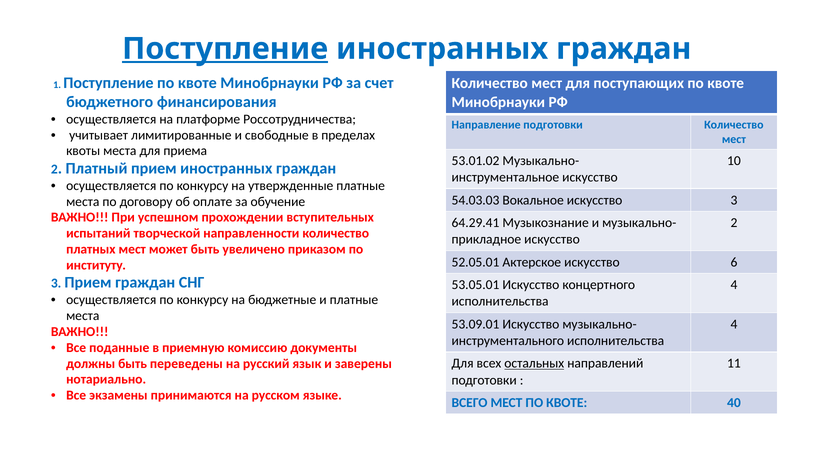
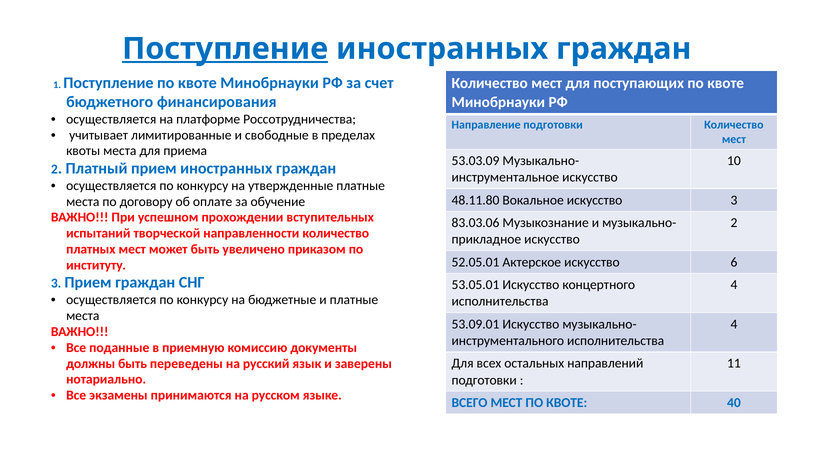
53.01.02: 53.01.02 -> 53.03.09
54.03.03: 54.03.03 -> 48.11.80
64.29.41: 64.29.41 -> 83.03.06
остальных underline: present -> none
